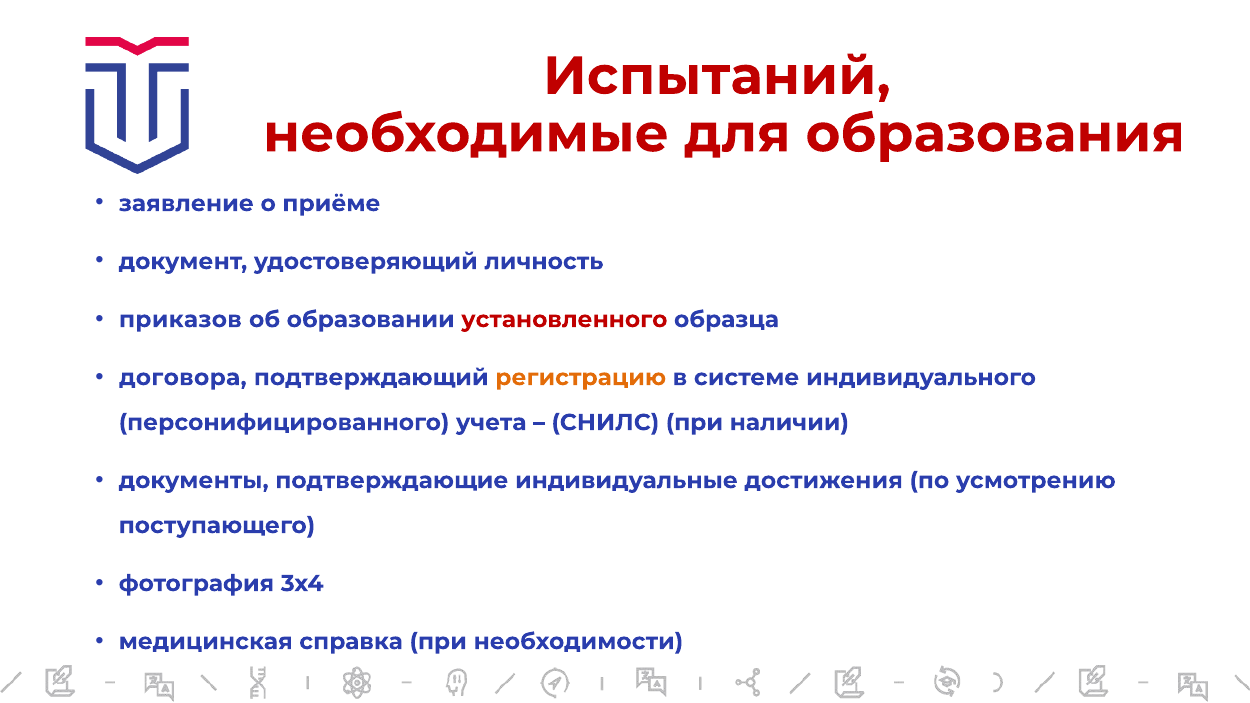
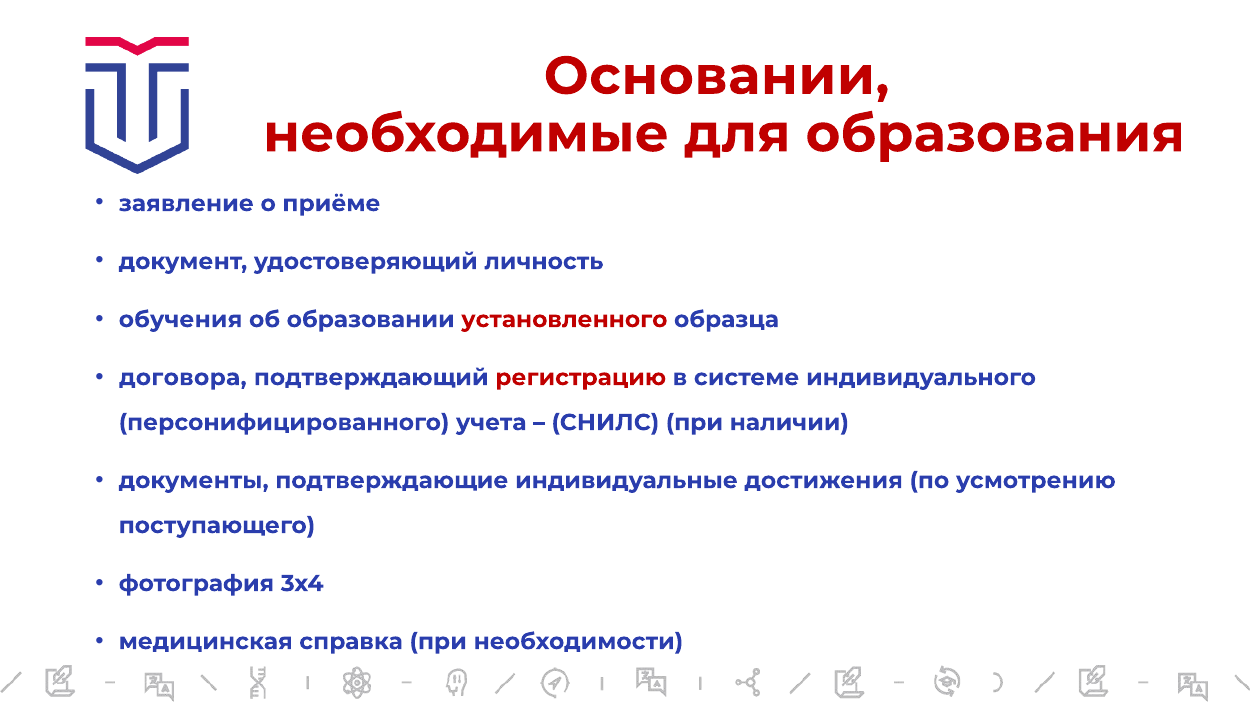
Испытаний: Испытаний -> Основании
приказов: приказов -> обучения
регистрацию colour: orange -> red
